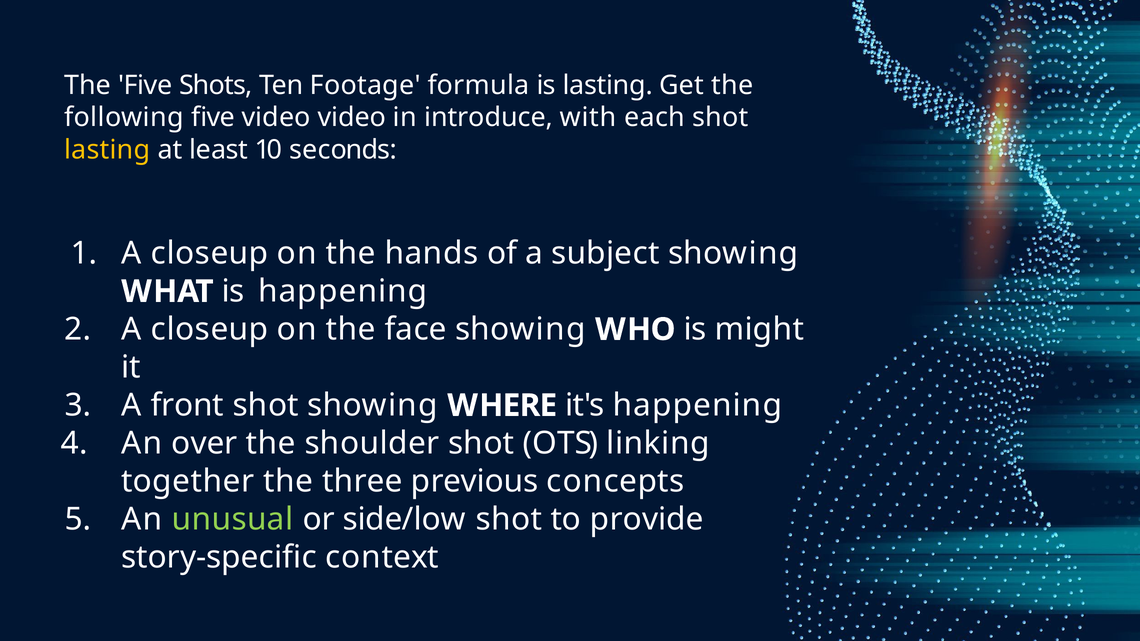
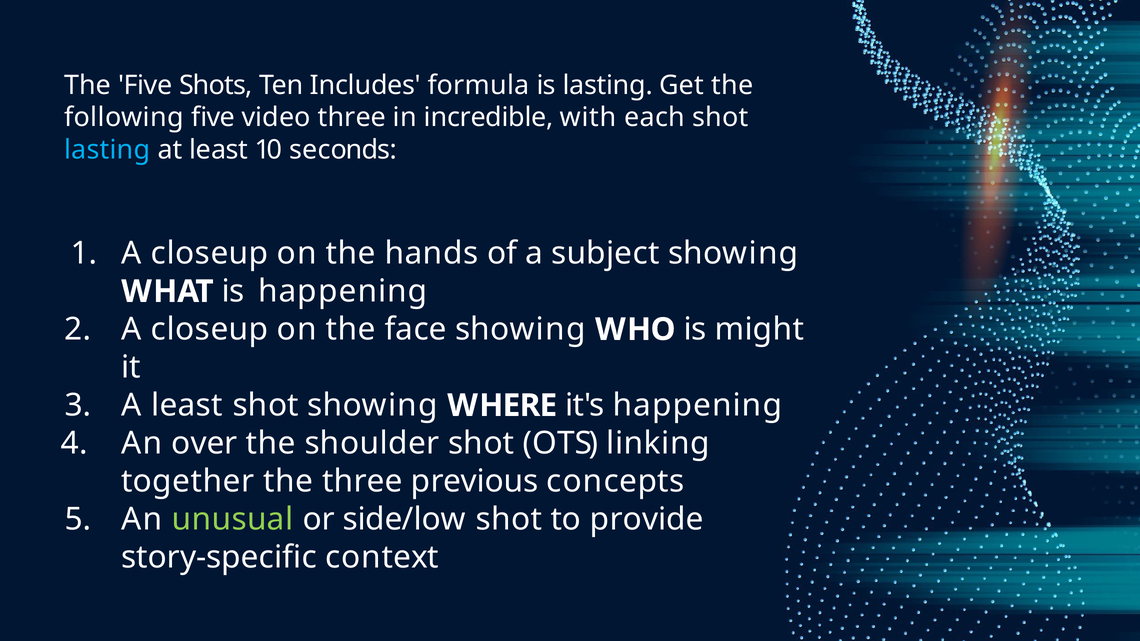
Footage: Footage -> Includes
video video: video -> three
introduce: introduce -> incredible
lasting at (107, 150) colour: yellow -> light blue
A front: front -> least
